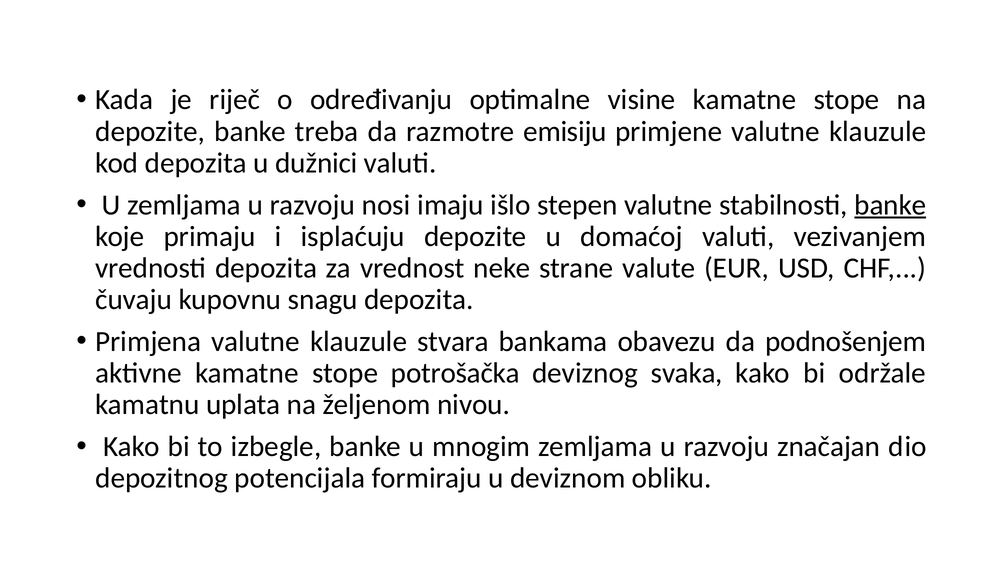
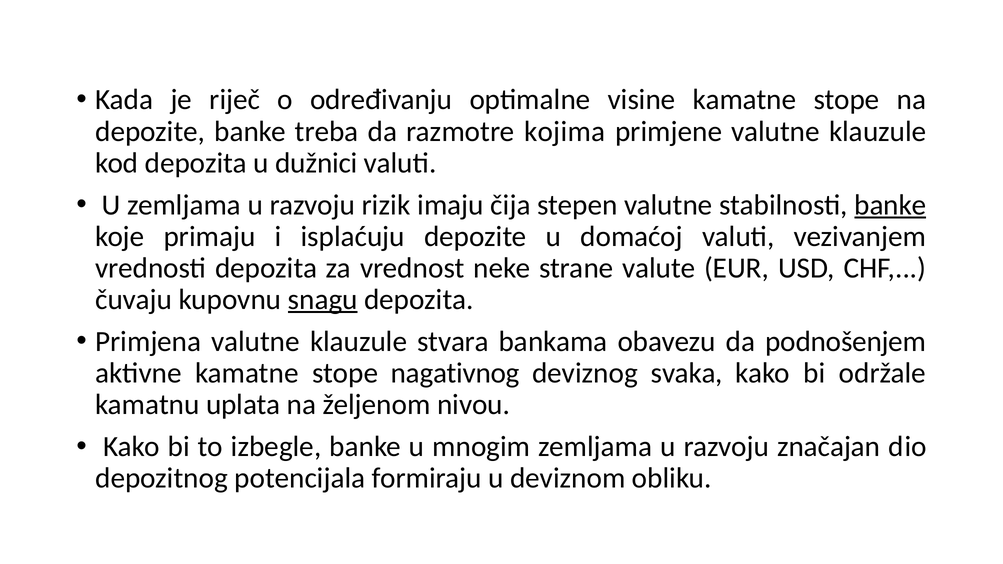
emisiju: emisiju -> kojima
nosi: nosi -> rizik
išlo: išlo -> čija
snagu underline: none -> present
potrošačka: potrošačka -> nagativnog
